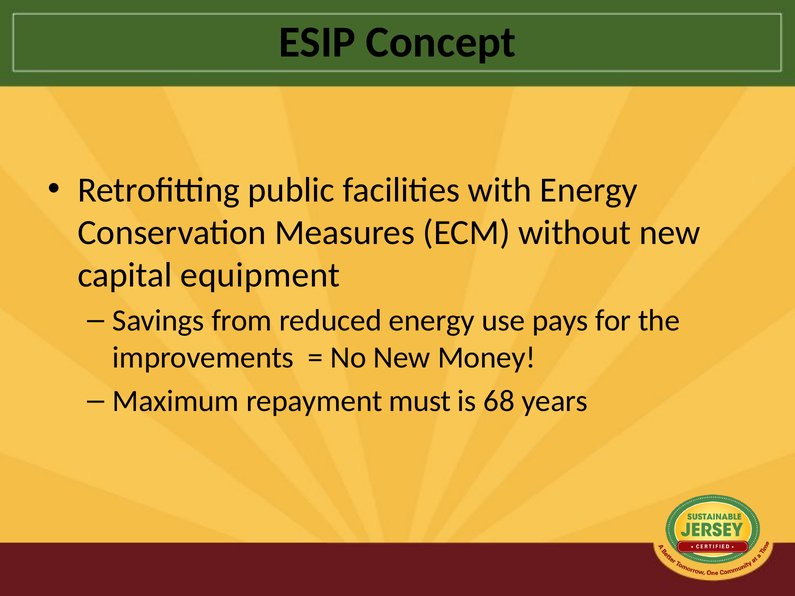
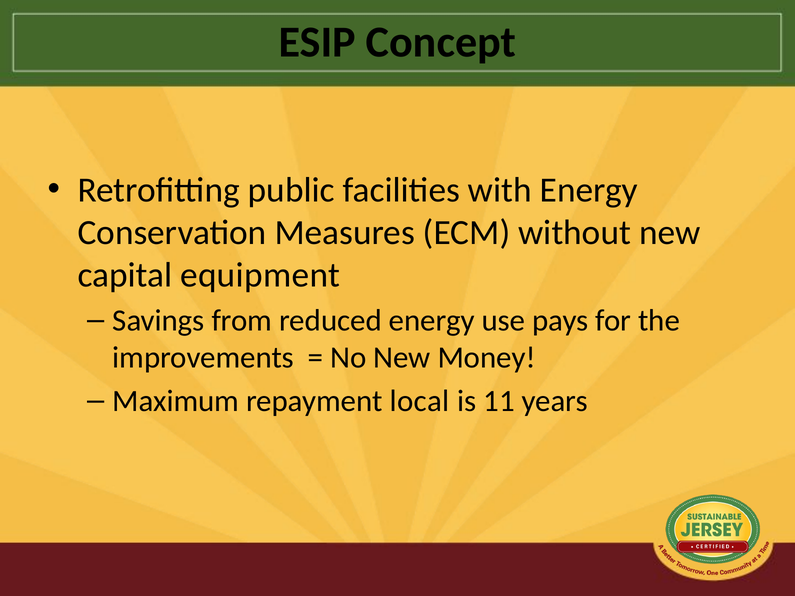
must: must -> local
68: 68 -> 11
